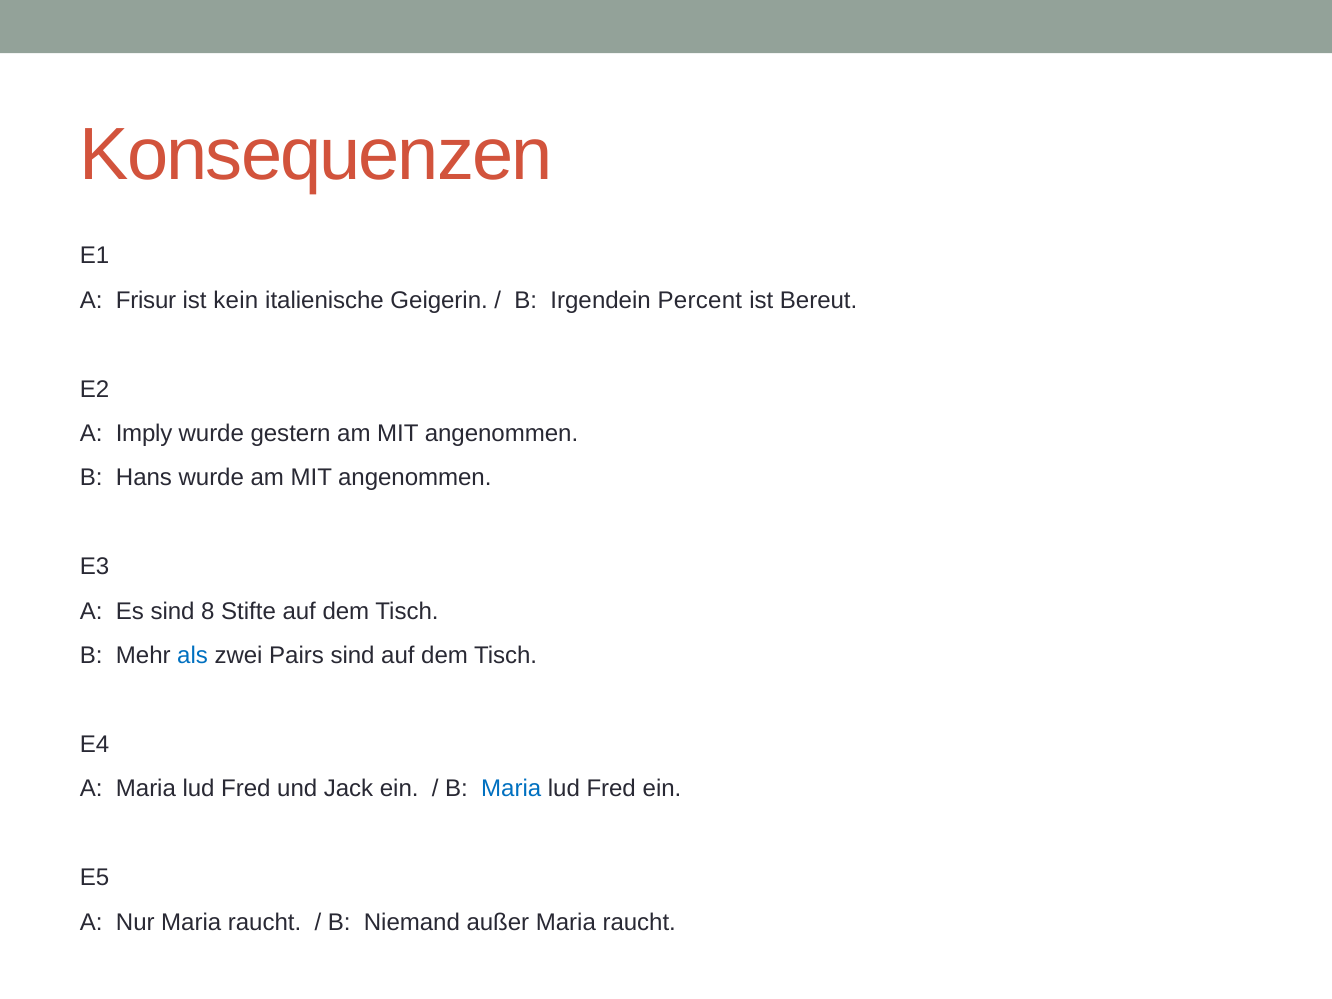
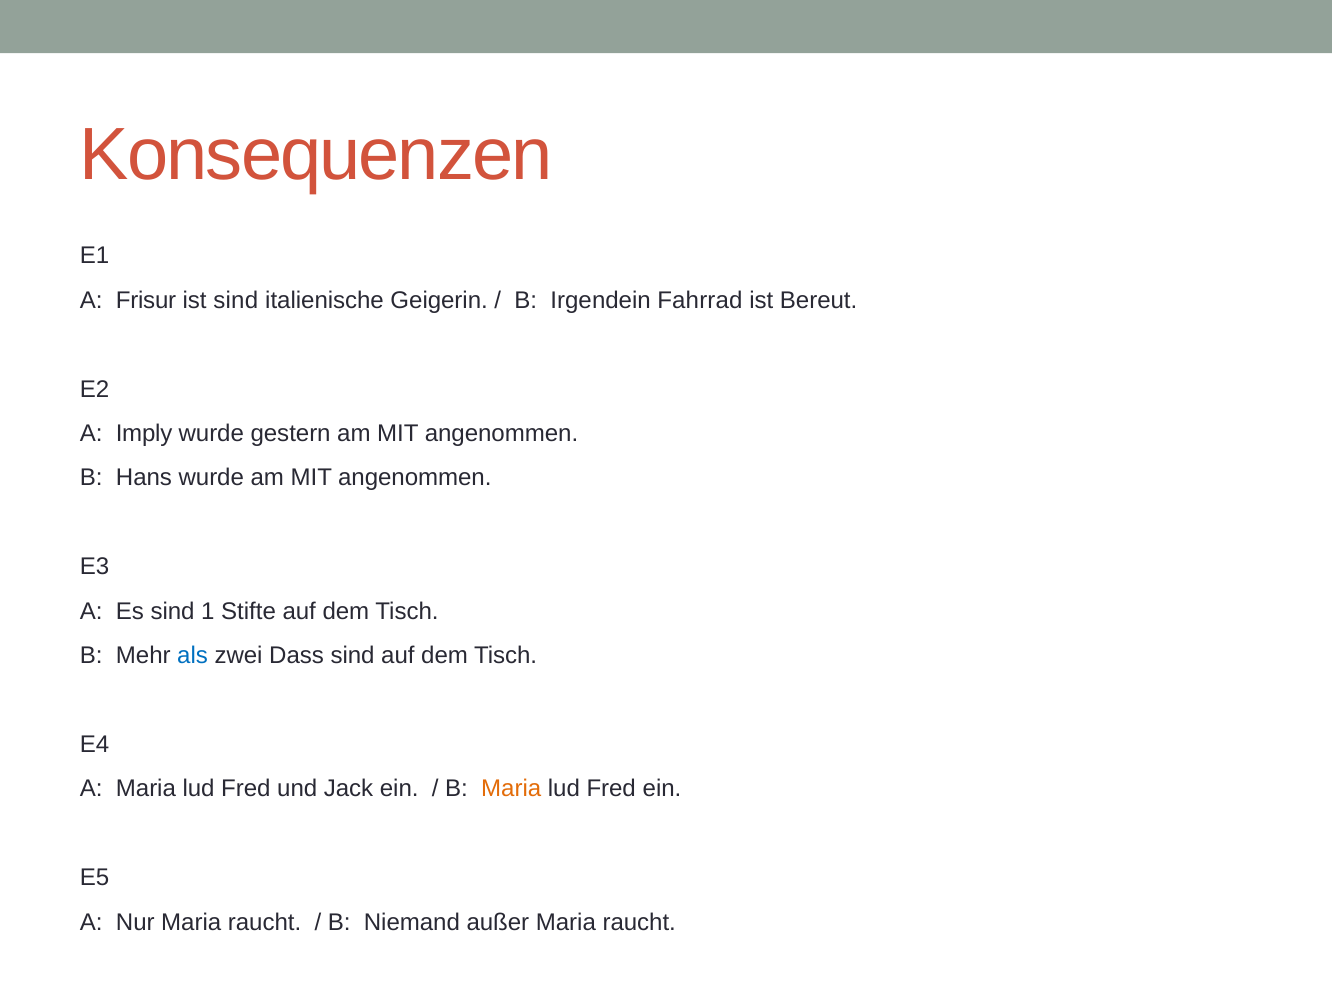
ist kein: kein -> sind
Percent: Percent -> Fahrrad
8: 8 -> 1
Pairs: Pairs -> Dass
Maria at (511, 789) colour: blue -> orange
